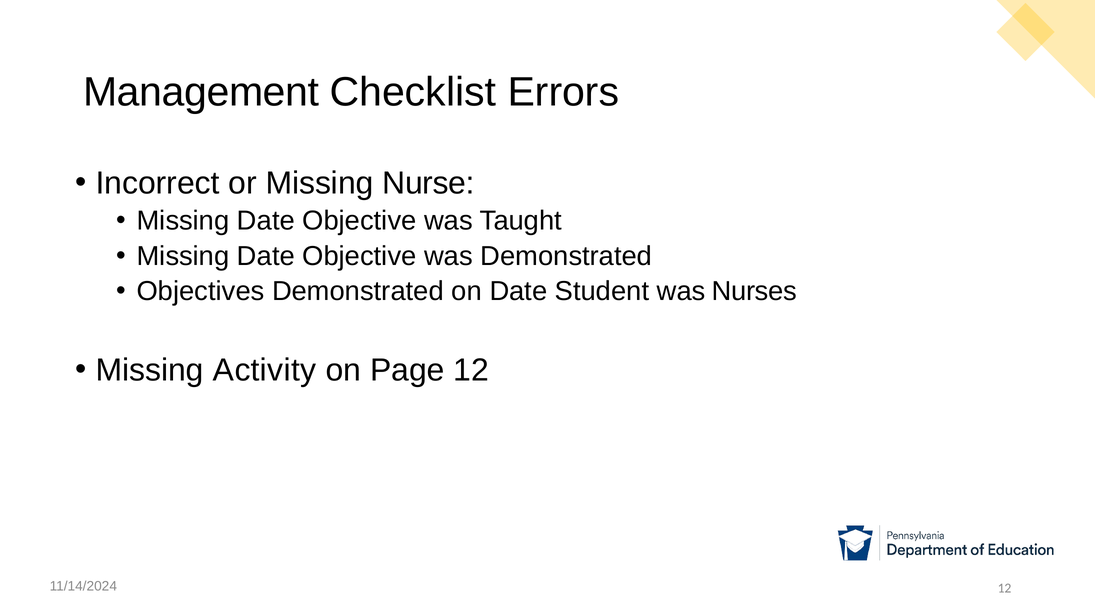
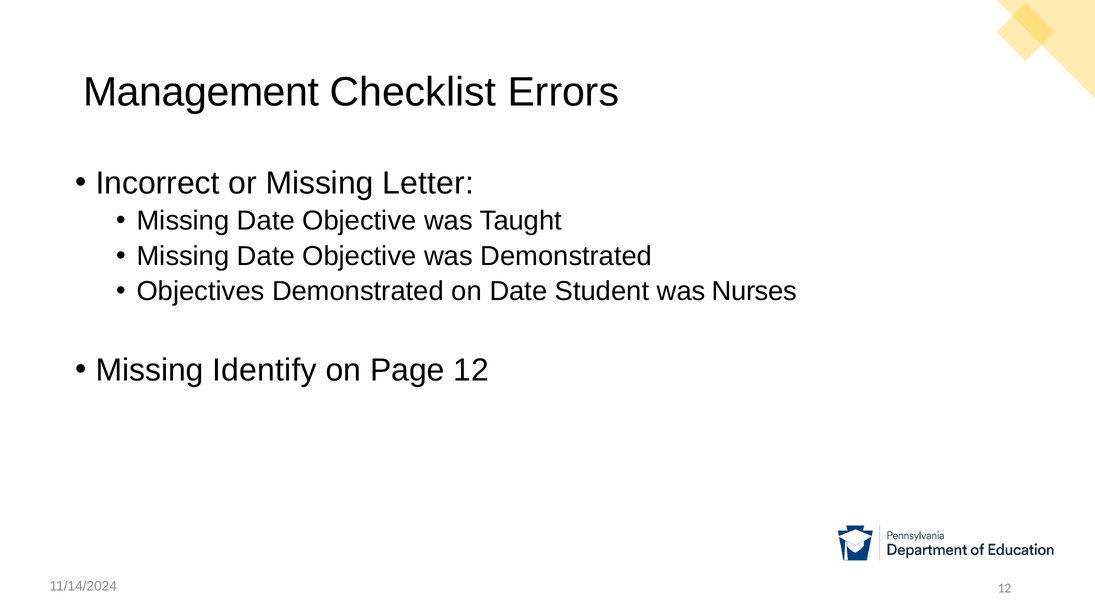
Nurse: Nurse -> Letter
Activity: Activity -> Identify
